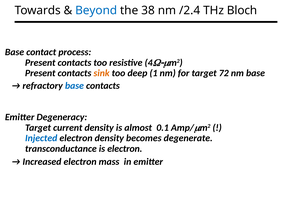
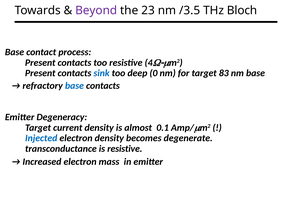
Beyond colour: blue -> purple
38: 38 -> 23
/2.4: /2.4 -> /3.5
sink colour: orange -> blue
1: 1 -> 0
72: 72 -> 83
is electron: electron -> resistive
